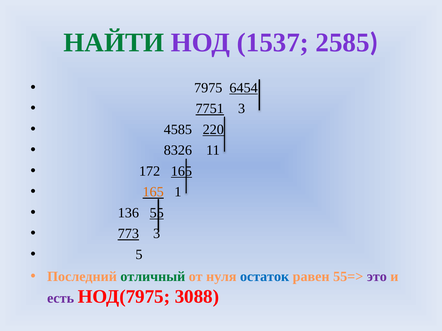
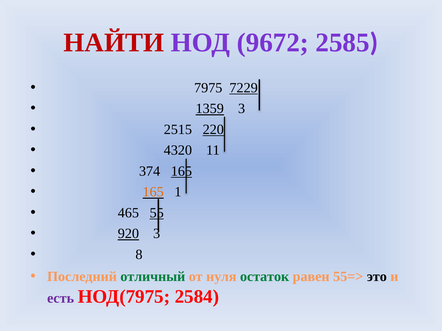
НАЙТИ colour: green -> red
1537: 1537 -> 9672
6454: 6454 -> 7229
7751: 7751 -> 1359
4585: 4585 -> 2515
8326: 8326 -> 4320
172: 172 -> 374
136: 136 -> 465
773: 773 -> 920
5: 5 -> 8
остаток colour: blue -> green
это colour: purple -> black
3088: 3088 -> 2584
